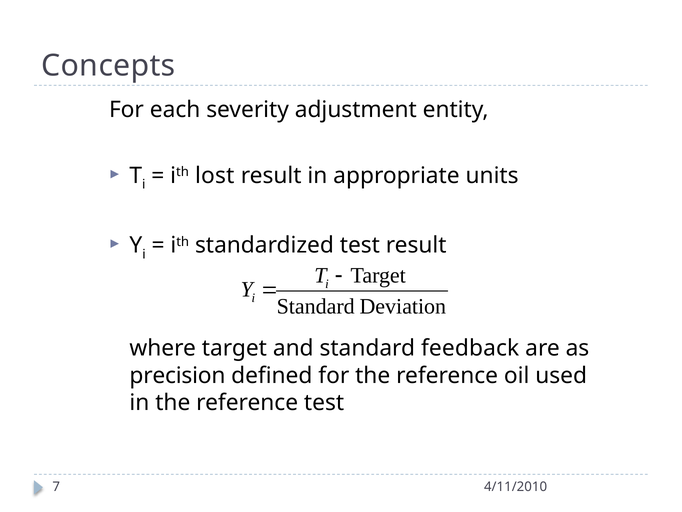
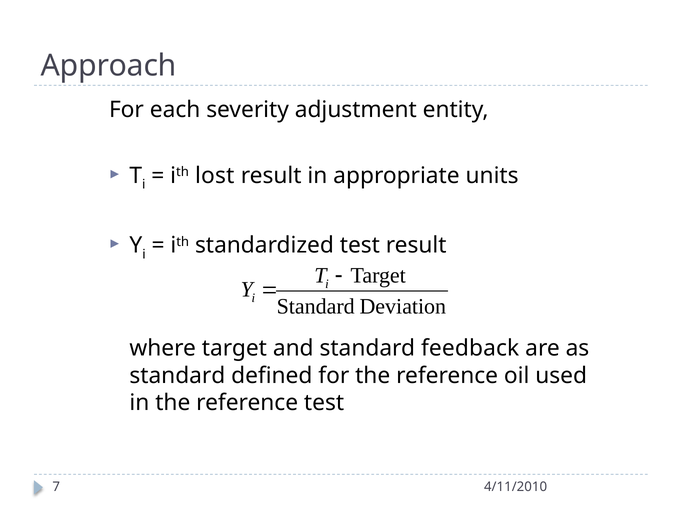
Concepts: Concepts -> Approach
precision at (177, 375): precision -> standard
